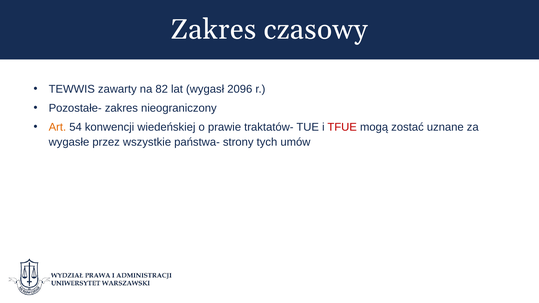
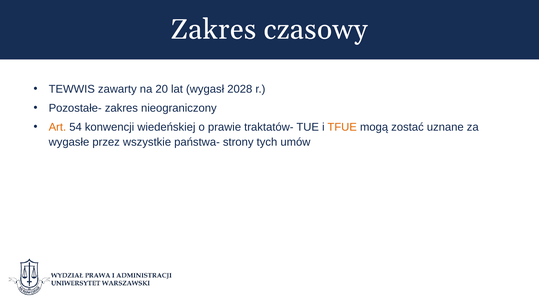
82: 82 -> 20
2096: 2096 -> 2028
TFUE colour: red -> orange
